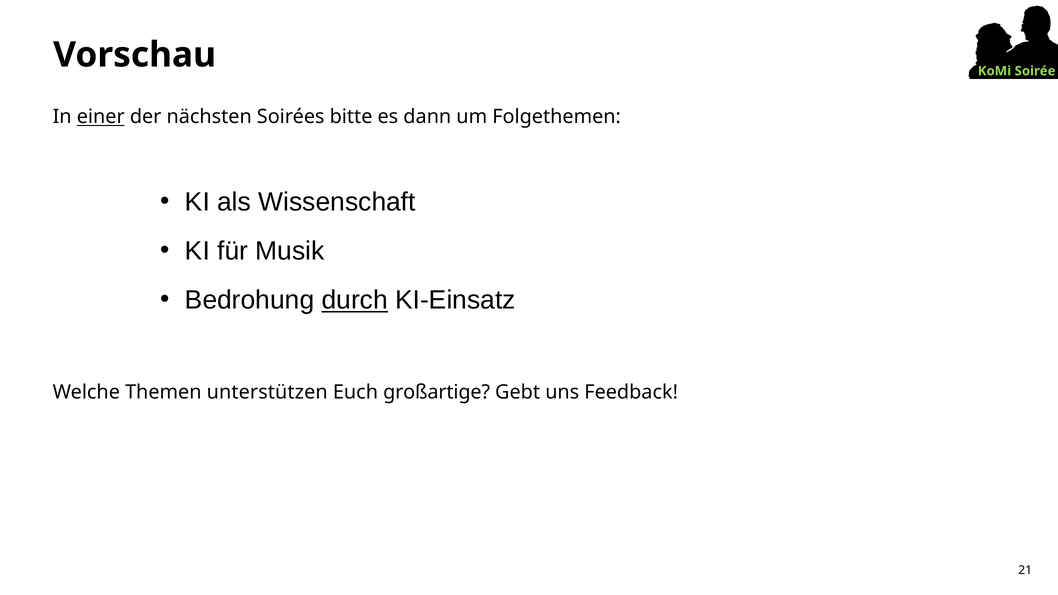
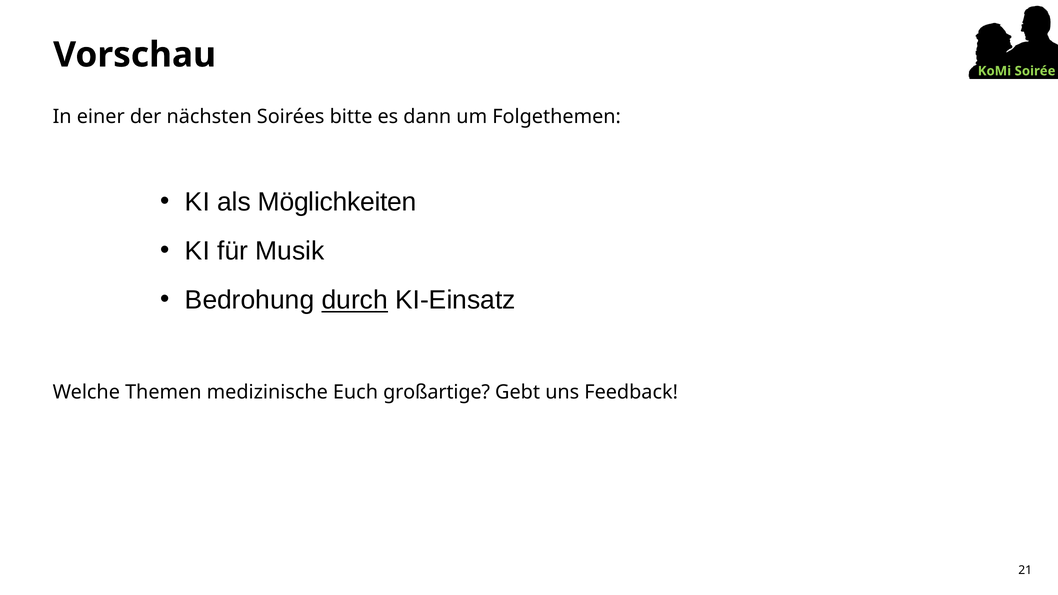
einer underline: present -> none
Wissenschaft: Wissenschaft -> Möglichkeiten
unterstützen: unterstützen -> medizinische
